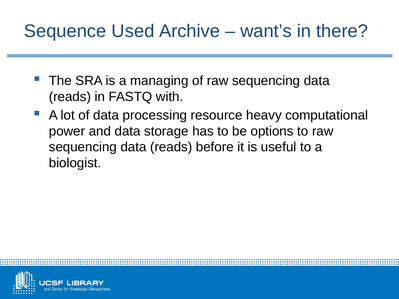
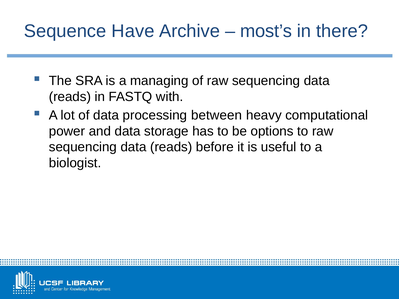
Used: Used -> Have
want’s: want’s -> most’s
resource: resource -> between
